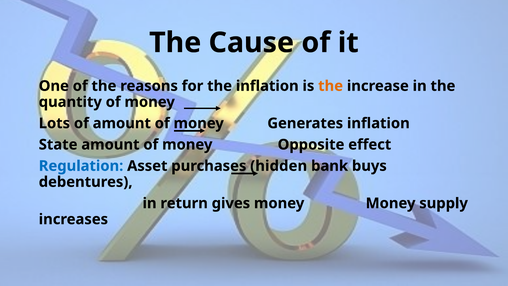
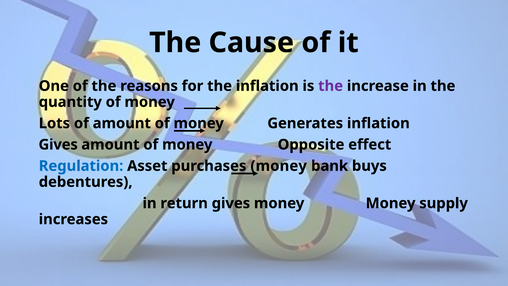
the at (331, 86) colour: orange -> purple
State at (58, 144): State -> Gives
purchases hidden: hidden -> money
